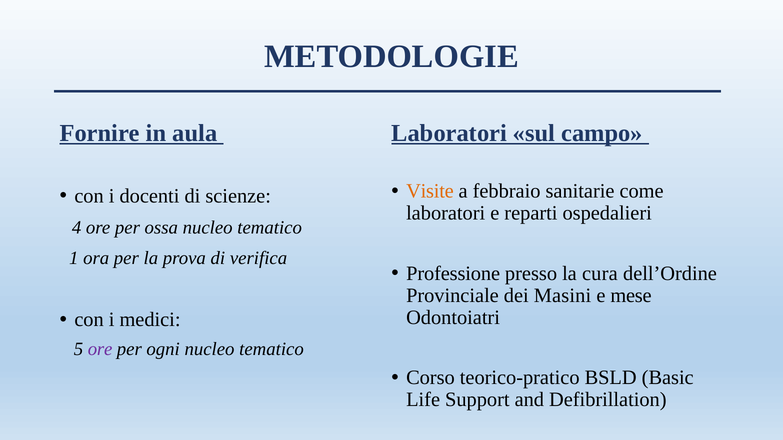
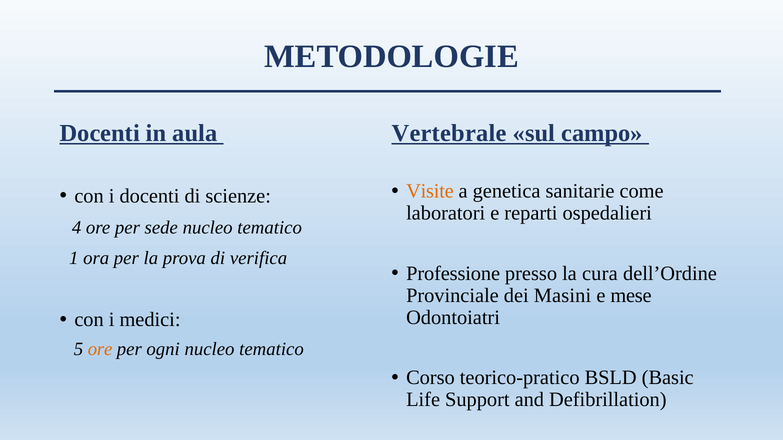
Fornire at (100, 133): Fornire -> Docenti
Laboratori at (449, 133): Laboratori -> Vertebrale
febbraio: febbraio -> genetica
ossa: ossa -> sede
ore at (100, 349) colour: purple -> orange
